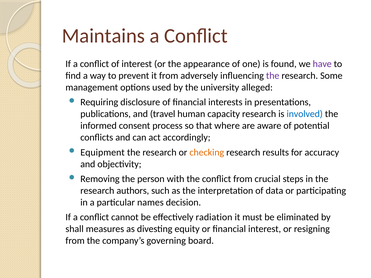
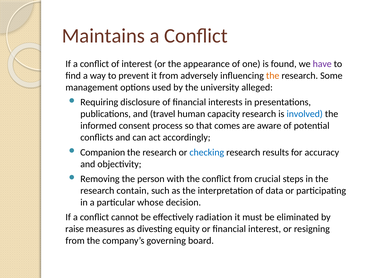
the at (273, 76) colour: purple -> orange
where: where -> comes
Equipment: Equipment -> Companion
checking colour: orange -> blue
authors: authors -> contain
names: names -> whose
shall: shall -> raise
